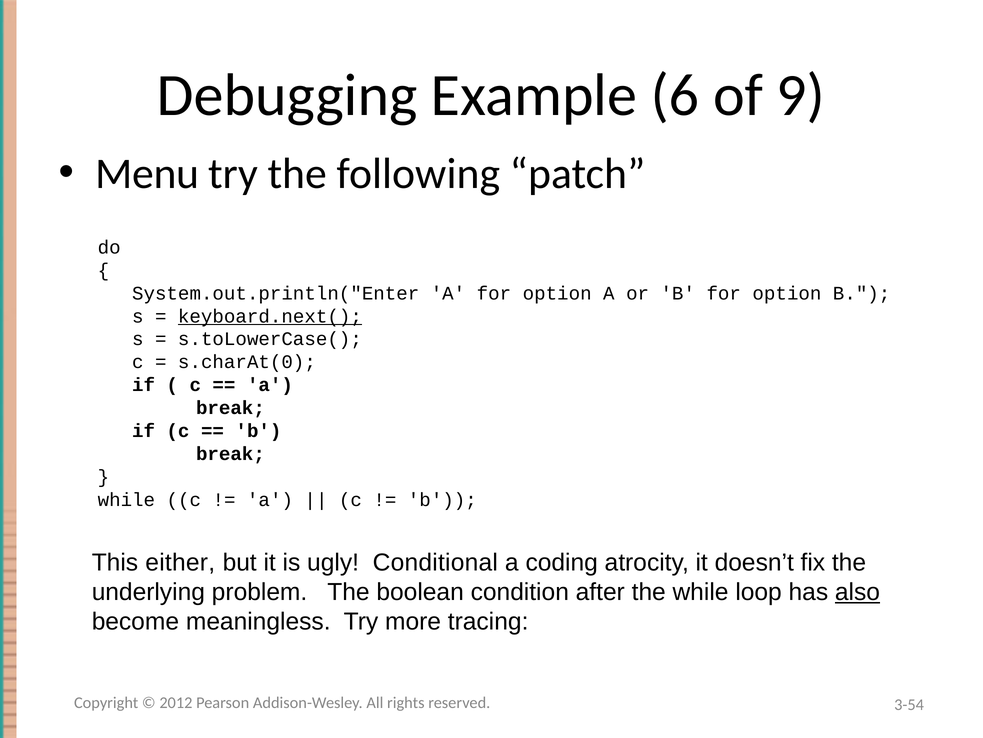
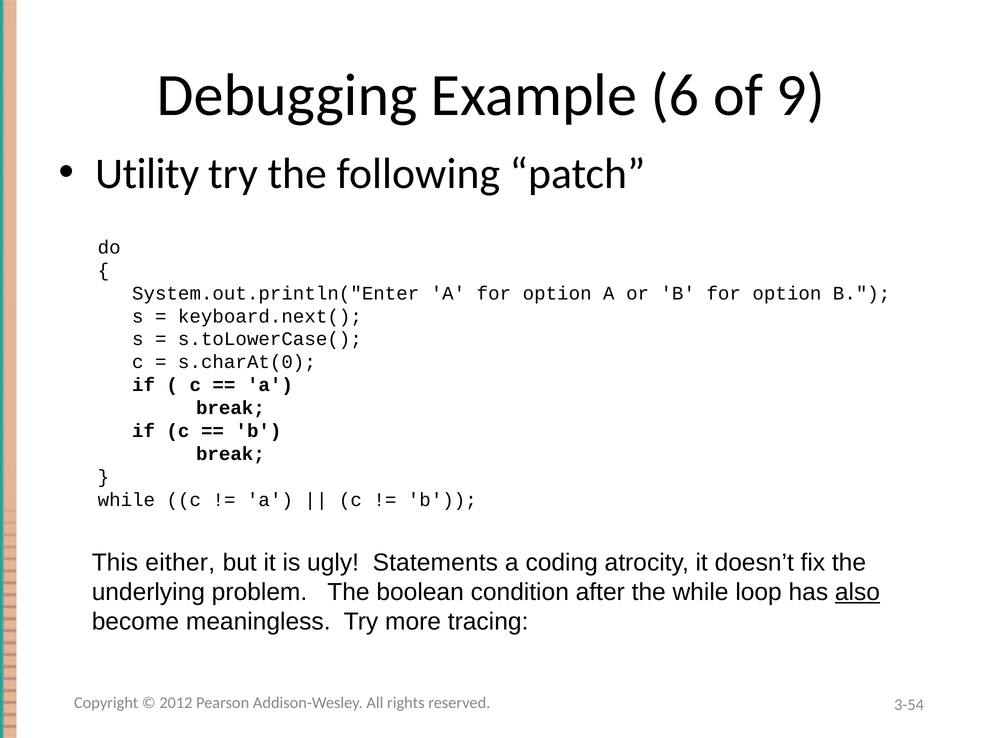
Menu: Menu -> Utility
keyboard.next( underline: present -> none
Conditional: Conditional -> Statements
